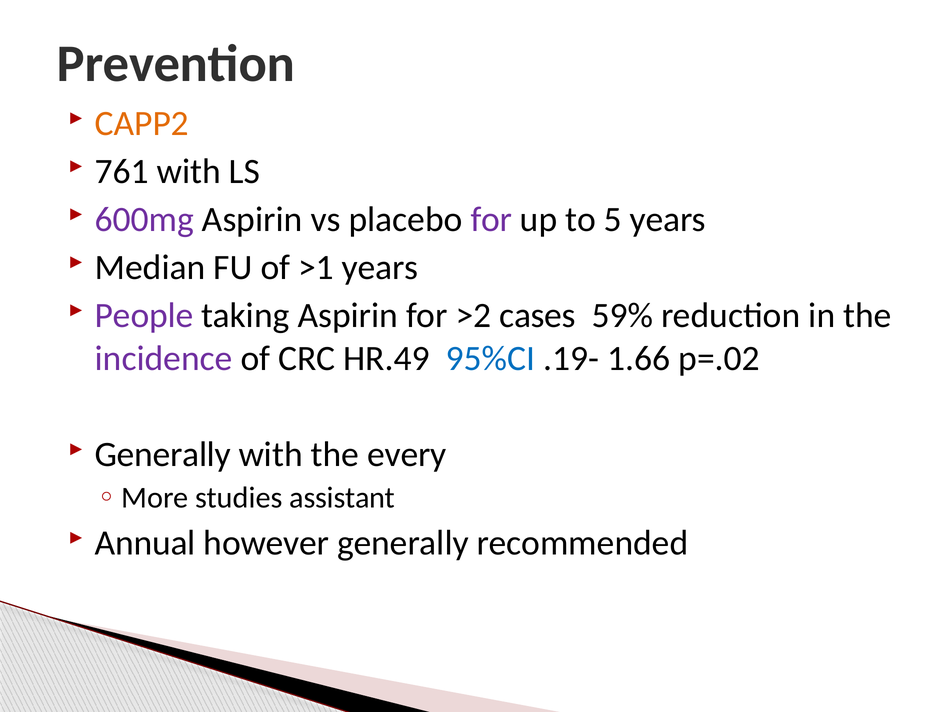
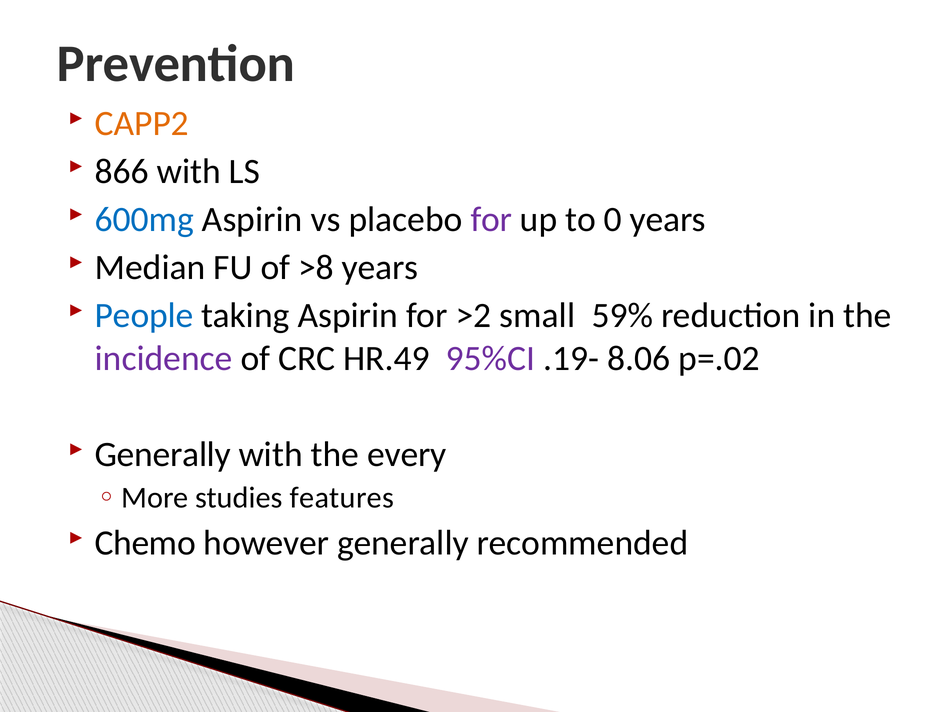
761: 761 -> 866
600mg colour: purple -> blue
5: 5 -> 0
>1: >1 -> >8
People colour: purple -> blue
cases: cases -> small
95%CI colour: blue -> purple
1.66: 1.66 -> 8.06
assistant: assistant -> features
Annual: Annual -> Chemo
